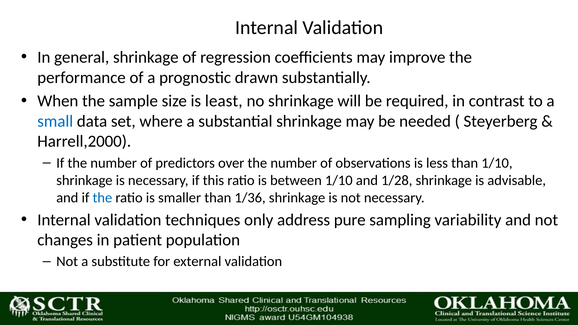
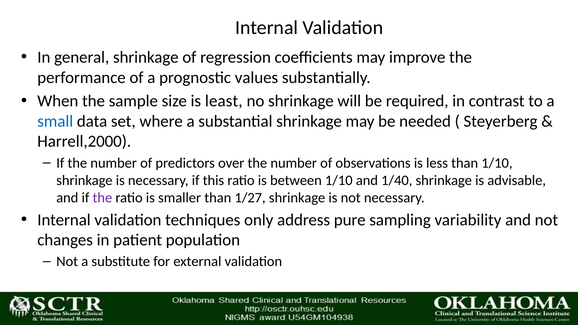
drawn: drawn -> values
1/28: 1/28 -> 1/40
the at (102, 198) colour: blue -> purple
1/36: 1/36 -> 1/27
